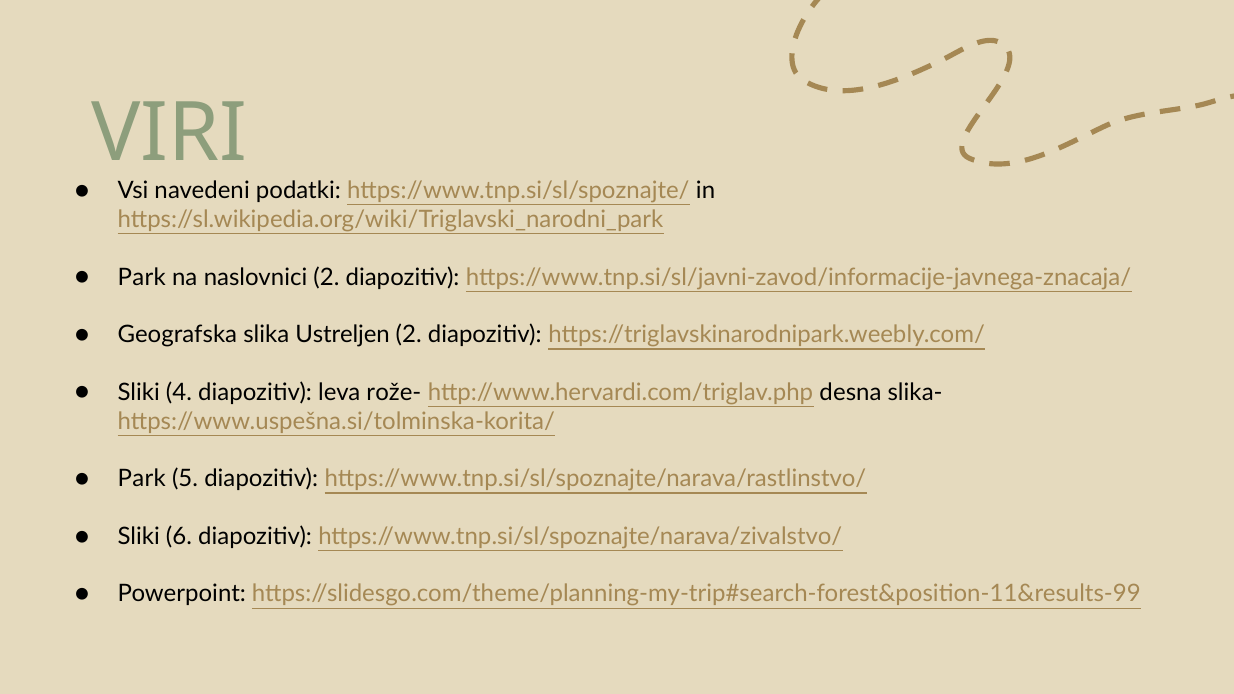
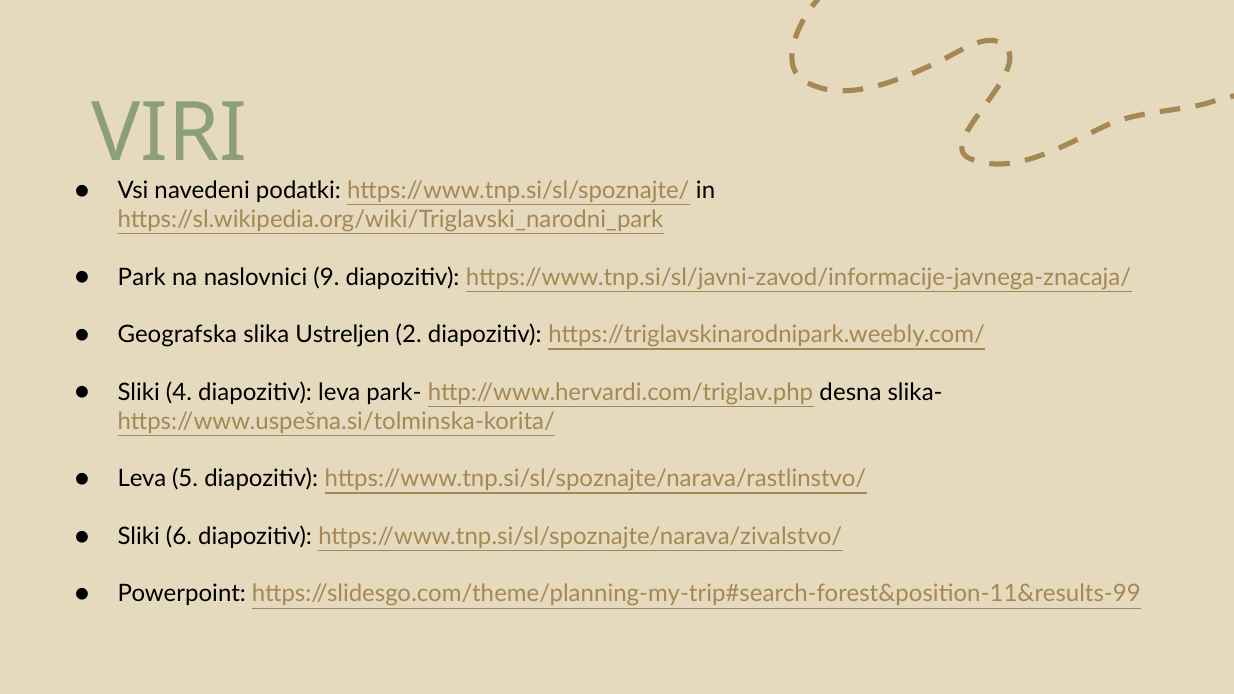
naslovnici 2: 2 -> 9
rože-: rože- -> park-
Park at (142, 479): Park -> Leva
